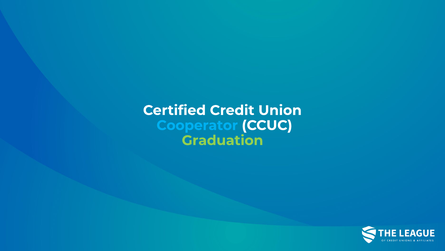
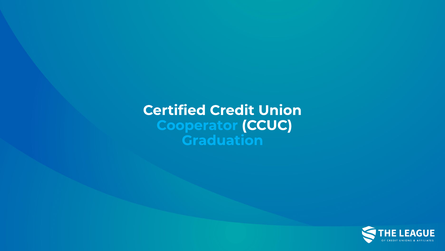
Graduation colour: light green -> light blue
